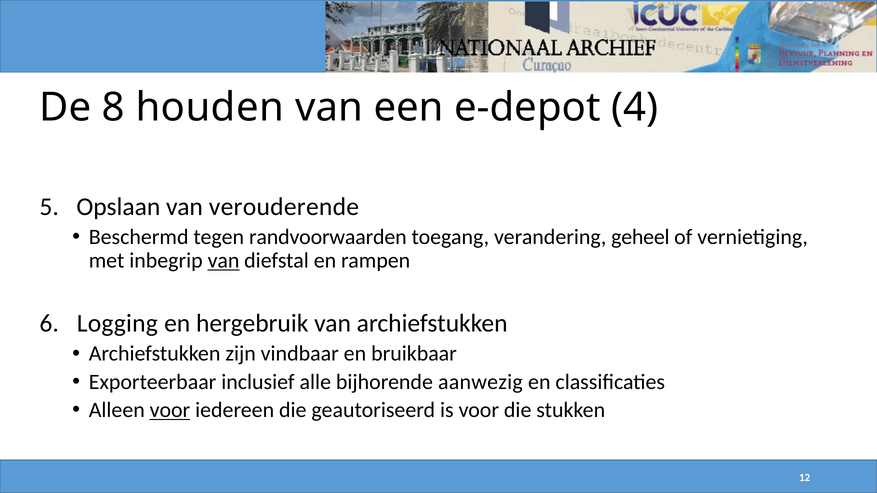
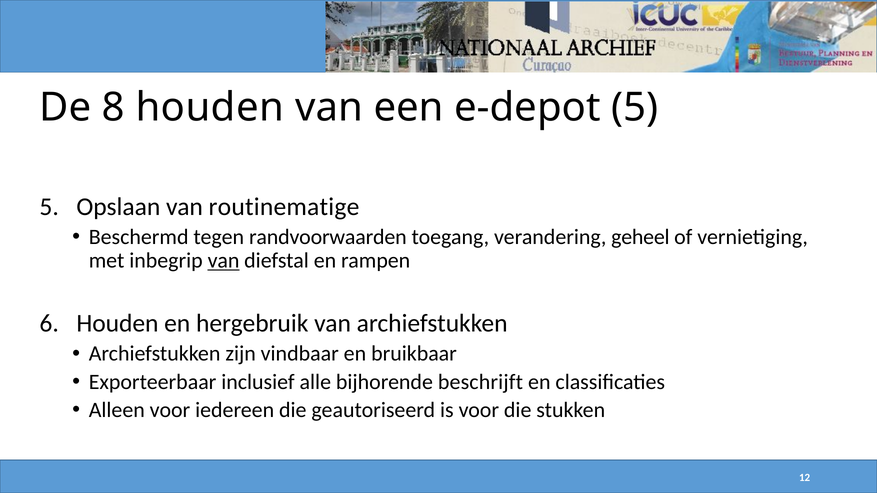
e-depot 4: 4 -> 5
verouderende: verouderende -> routinematige
Logging at (117, 324): Logging -> Houden
aanwezig: aanwezig -> beschrijft
voor at (170, 410) underline: present -> none
